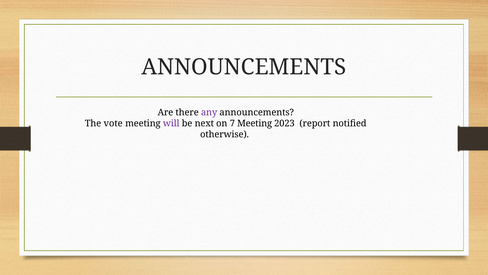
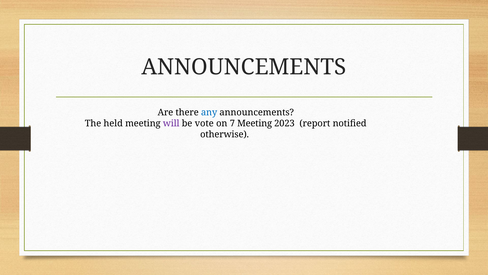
any colour: purple -> blue
vote: vote -> held
next: next -> vote
